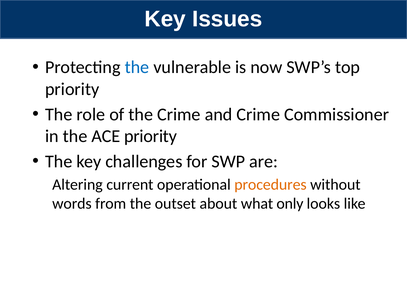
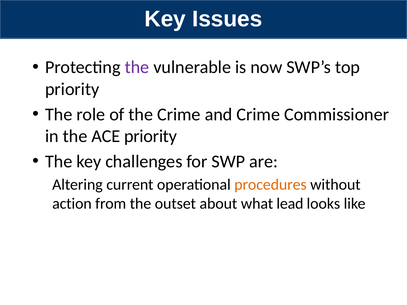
the at (137, 67) colour: blue -> purple
words: words -> action
only: only -> lead
